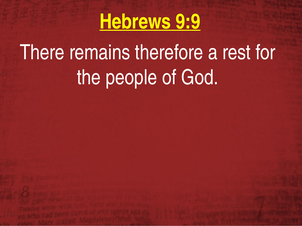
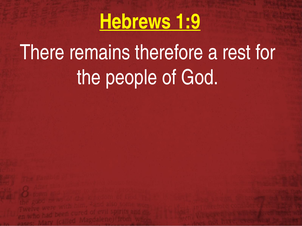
9:9: 9:9 -> 1:9
